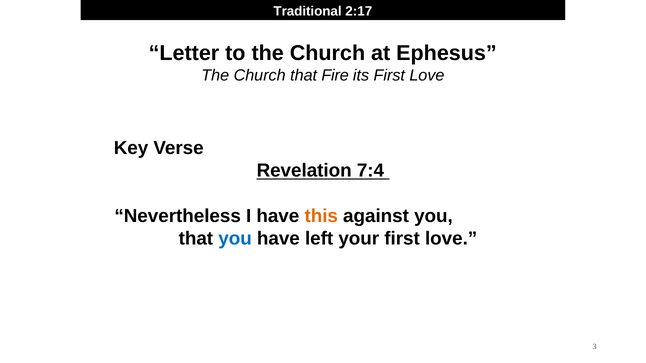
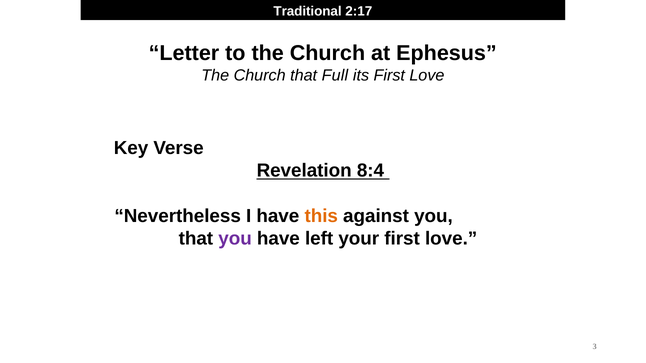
Fire: Fire -> Full
7:4: 7:4 -> 8:4
you at (235, 239) colour: blue -> purple
